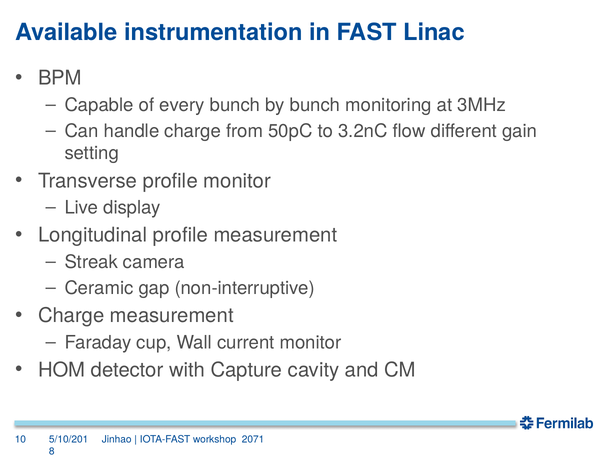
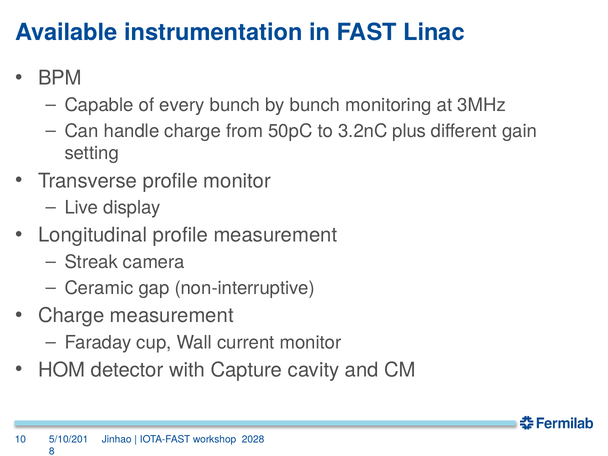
flow: flow -> plus
2071: 2071 -> 2028
